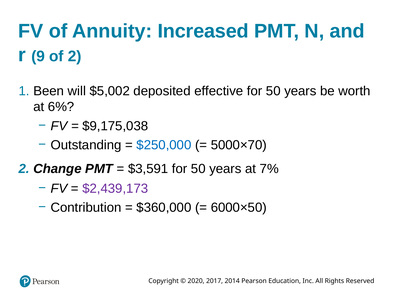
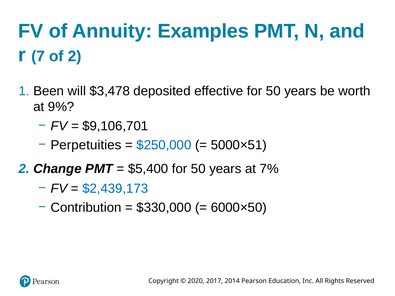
Increased: Increased -> Examples
9: 9 -> 7
$5,002: $5,002 -> $3,478
6%: 6% -> 9%
$9,175,038: $9,175,038 -> $9,106,701
Outstanding: Outstanding -> Perpetuities
5000×70: 5000×70 -> 5000×51
$3,591: $3,591 -> $5,400
$2,439,173 colour: purple -> blue
$360,000: $360,000 -> $330,000
